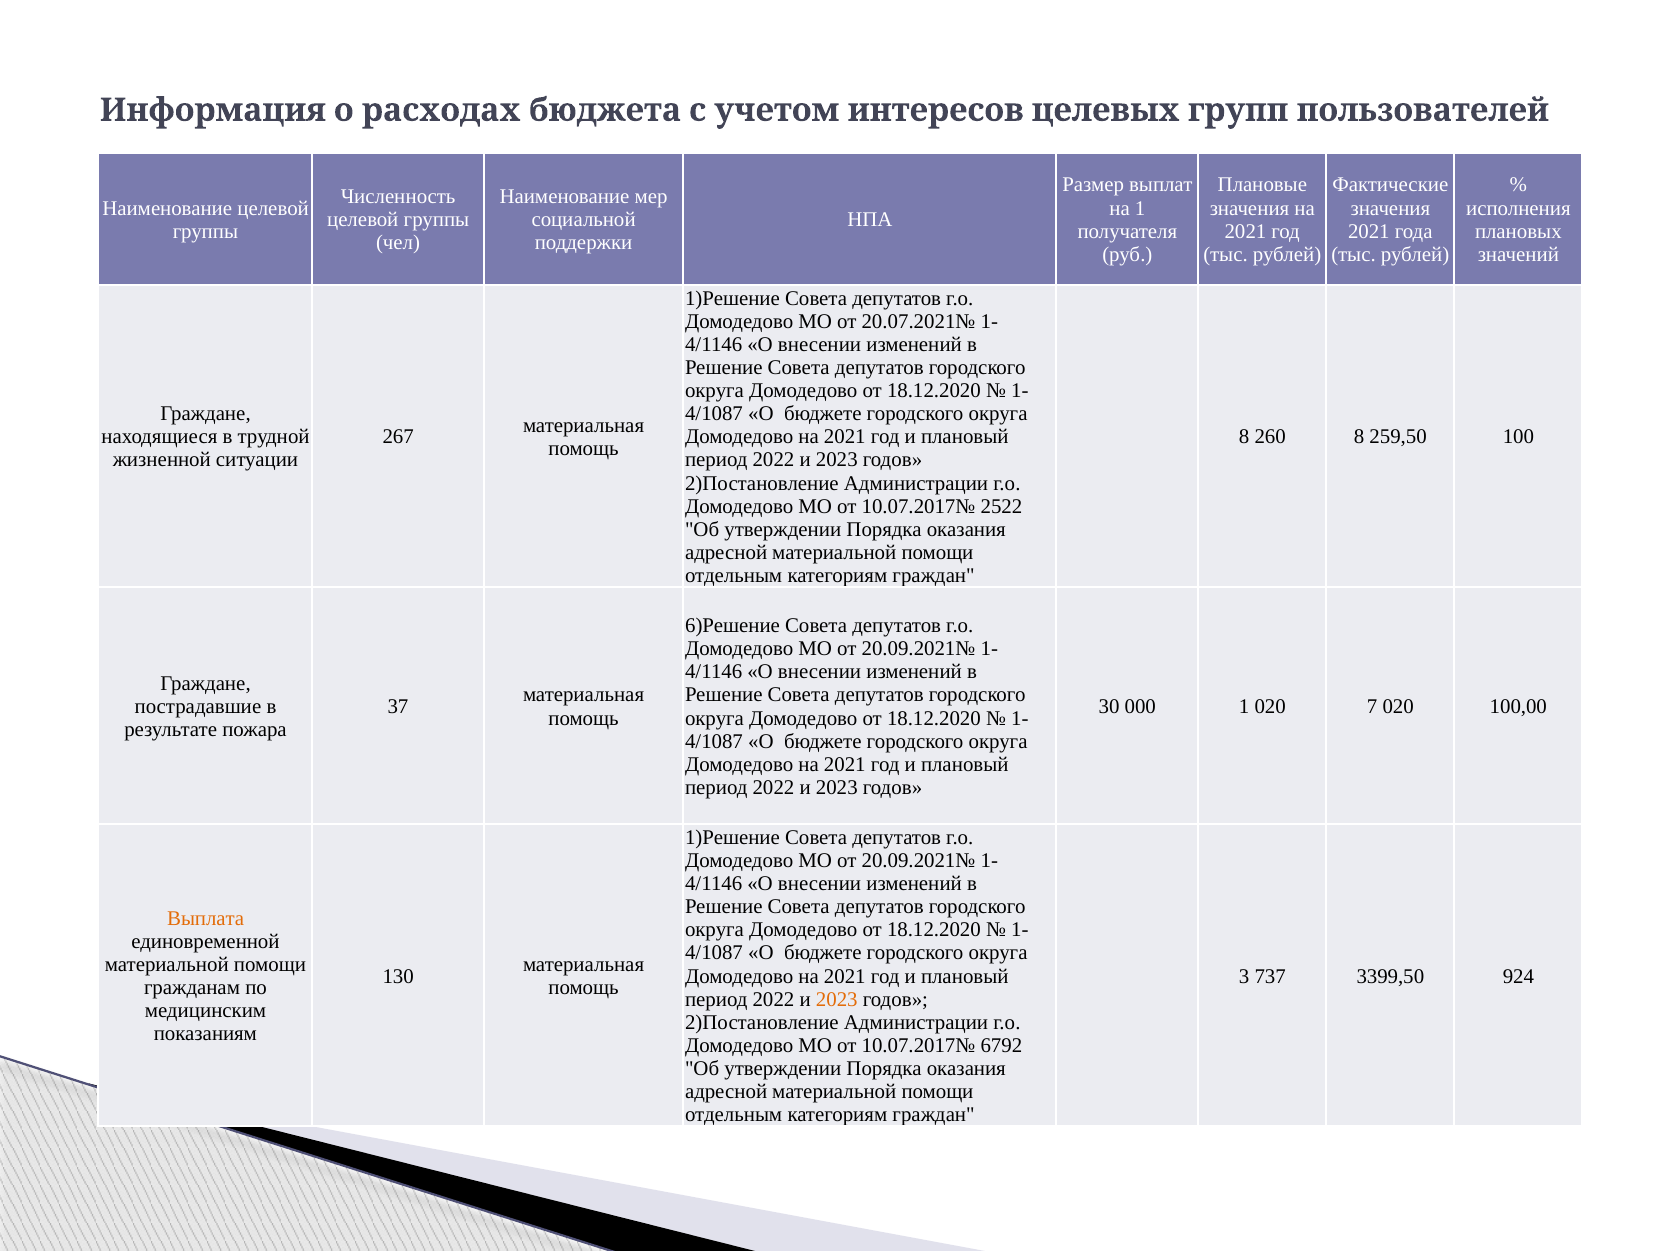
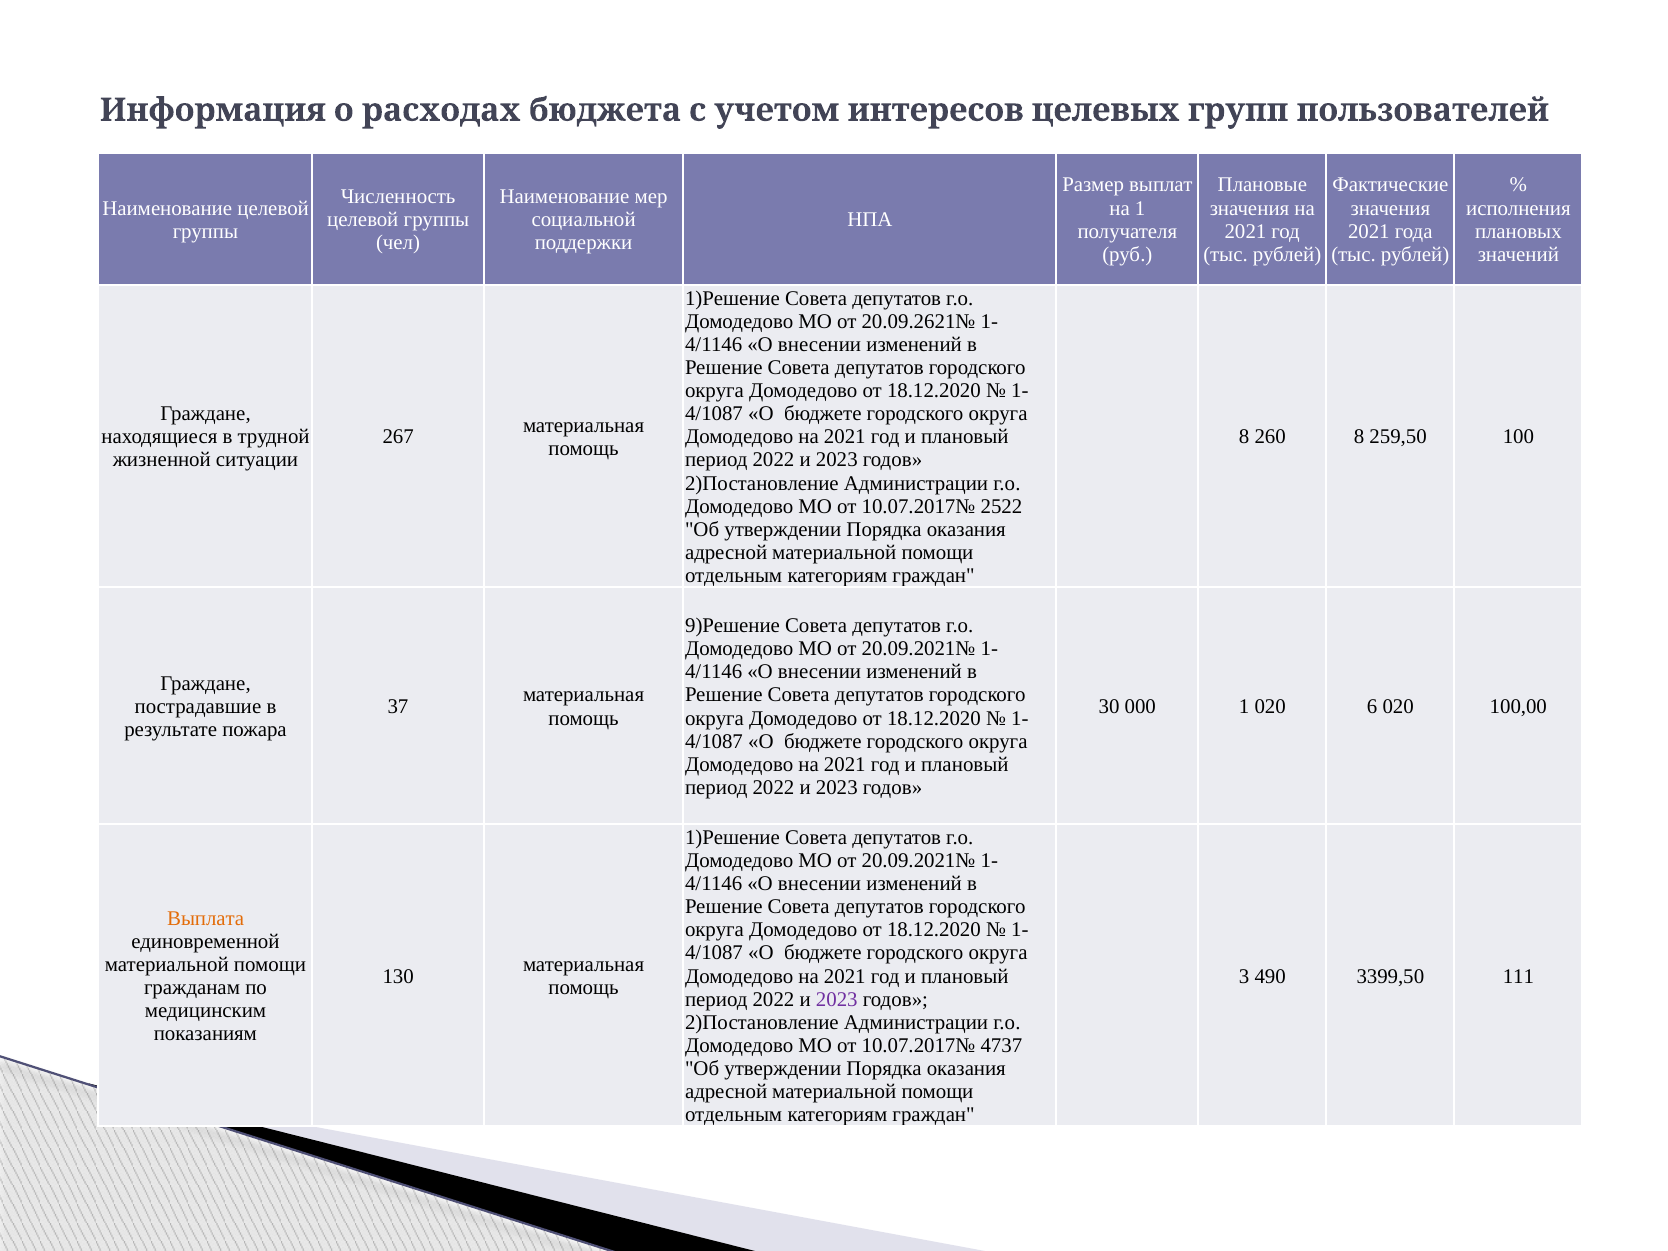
20.07.2021№: 20.07.2021№ -> 20.09.2621№
6)Решение: 6)Решение -> 9)Решение
7: 7 -> 6
737: 737 -> 490
924: 924 -> 111
2023 at (837, 999) colour: orange -> purple
6792: 6792 -> 4737
